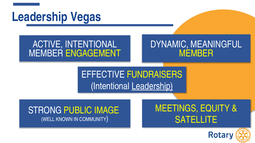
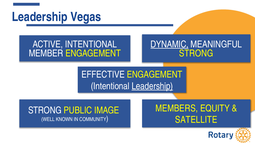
DYNAMIC underline: none -> present
MEMBER at (196, 54): MEMBER -> STRONG
EFFECTIVE FUNDRAISERS: FUNDRAISERS -> ENGAGEMENT
MEETINGS: MEETINGS -> MEMBERS
